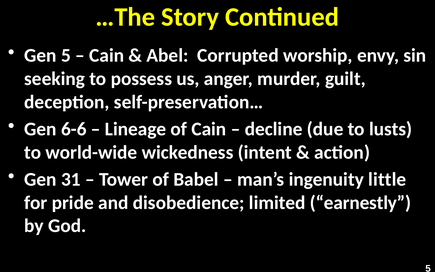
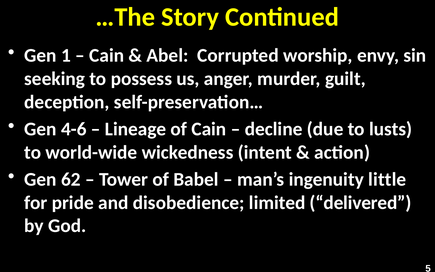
Gen 5: 5 -> 1
6-6: 6-6 -> 4-6
31: 31 -> 62
earnestly: earnestly -> delivered
